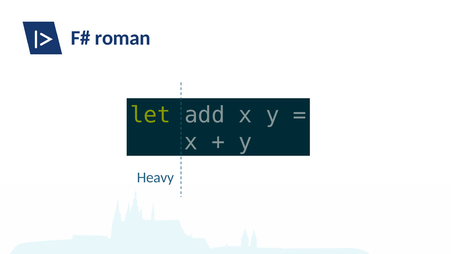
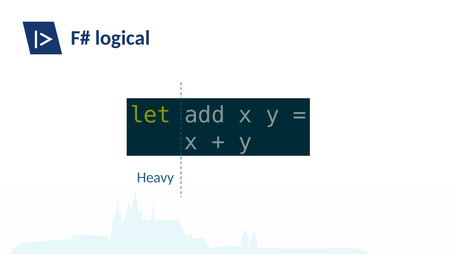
roman: roman -> logical
